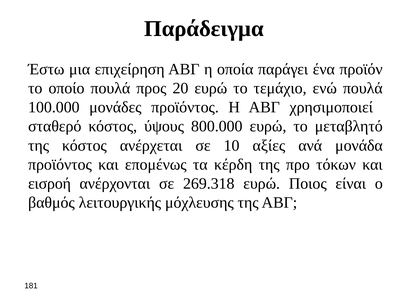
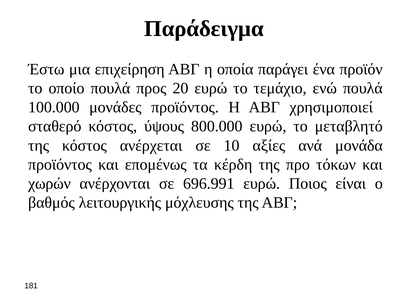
εισροή: εισροή -> χωρών
269.318: 269.318 -> 696.991
